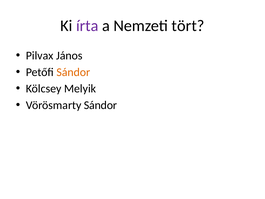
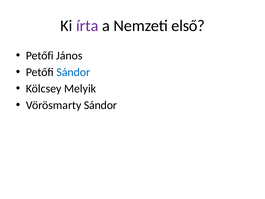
tört: tört -> első
Pilvax at (40, 56): Pilvax -> Petőfi
Sándor at (73, 72) colour: orange -> blue
